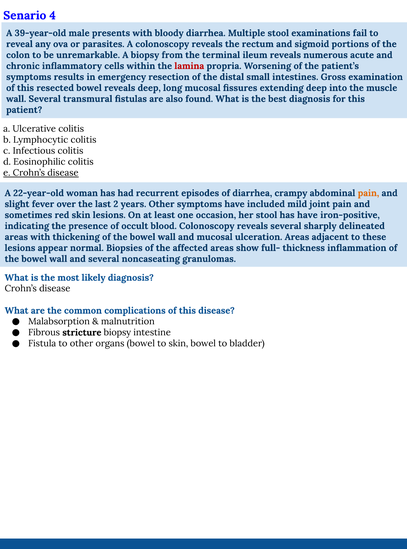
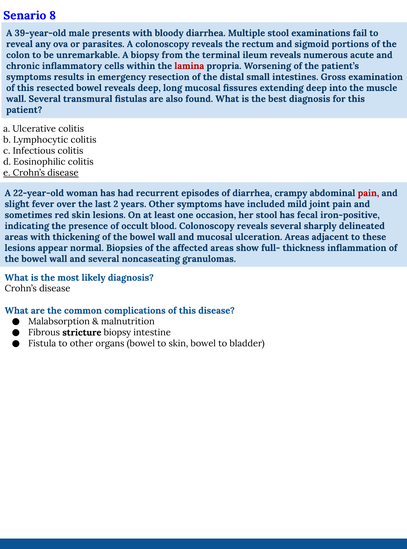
4: 4 -> 8
pain at (368, 193) colour: orange -> red
has have: have -> fecal
